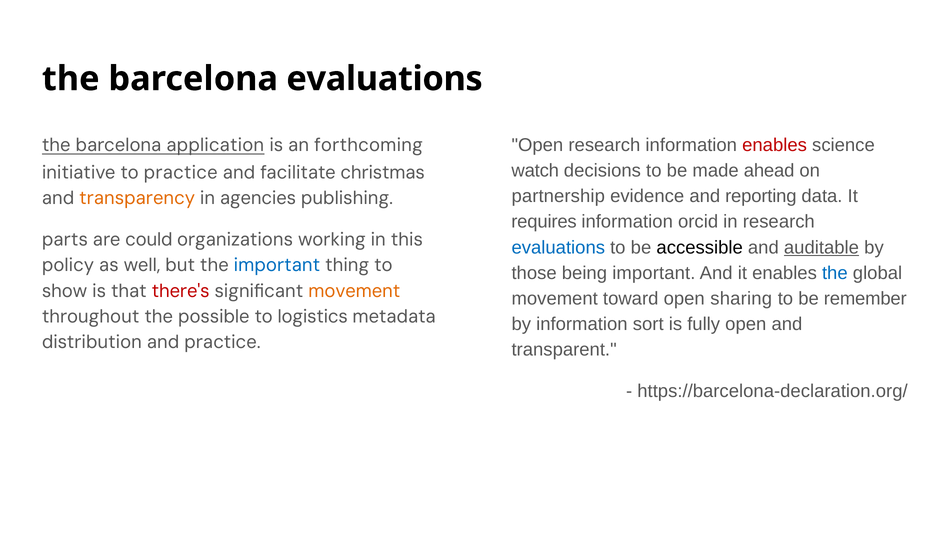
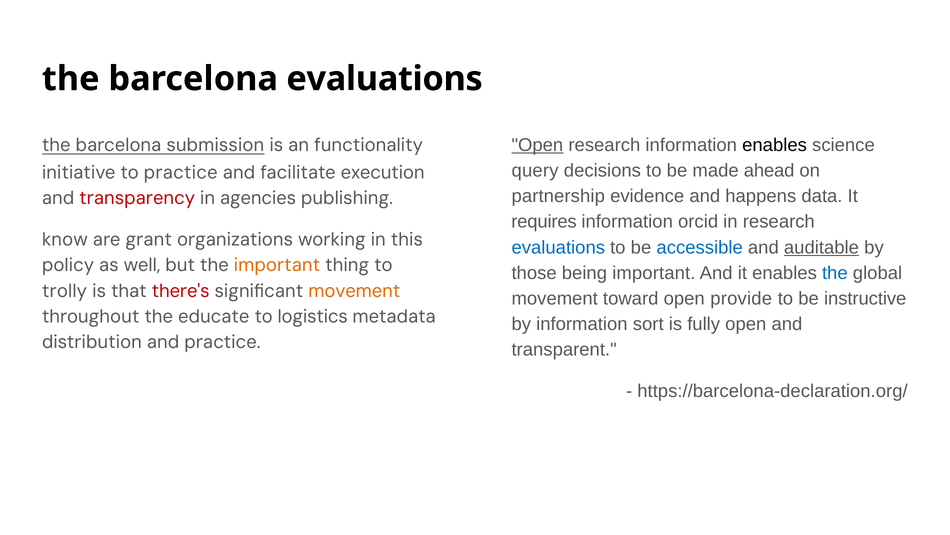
Open at (537, 145) underline: none -> present
enables at (775, 145) colour: red -> black
application: application -> submission
forthcoming: forthcoming -> functionality
watch: watch -> query
christmas: christmas -> execution
reporting: reporting -> happens
transparency colour: orange -> red
parts: parts -> know
could: could -> grant
accessible colour: black -> blue
important at (277, 265) colour: blue -> orange
show: show -> trolly
sharing: sharing -> provide
remember: remember -> instructive
possible: possible -> educate
